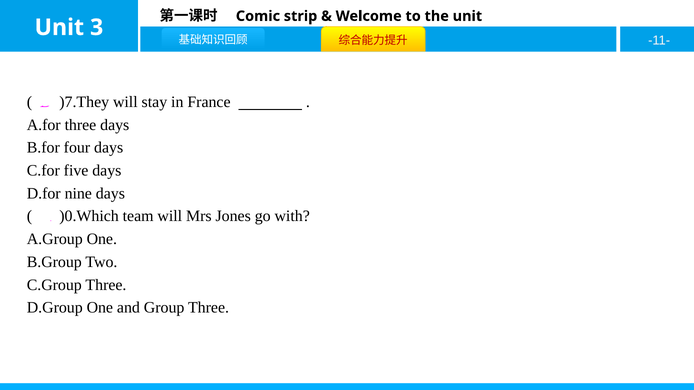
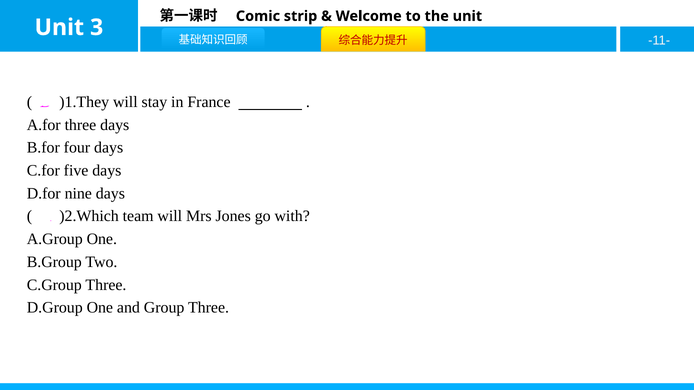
)7.They: )7.They -> )1.They
)0.Which: )0.Which -> )2.Which
